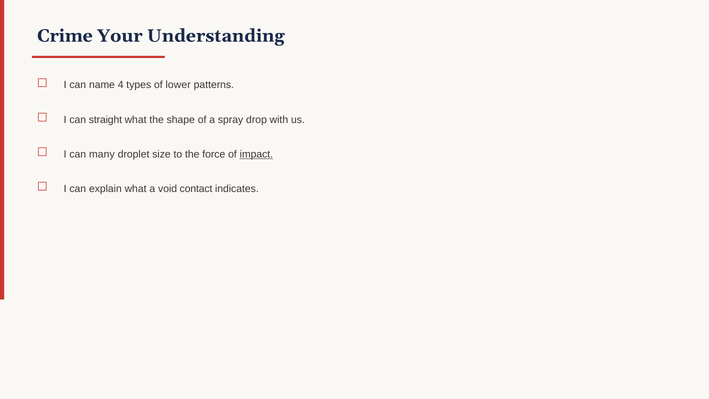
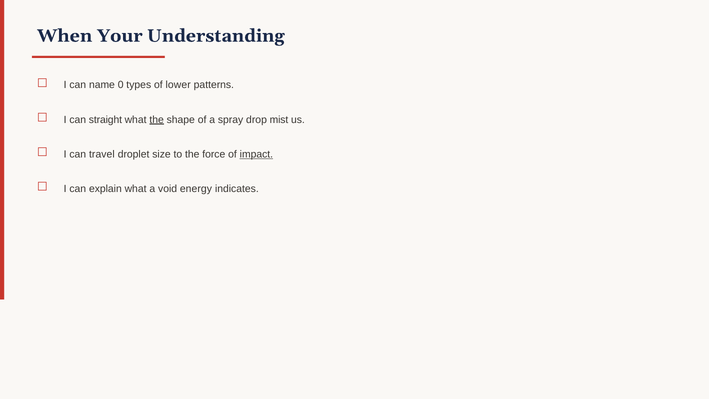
Crime: Crime -> When
4: 4 -> 0
the at (157, 120) underline: none -> present
with: with -> mist
many: many -> travel
contact: contact -> energy
